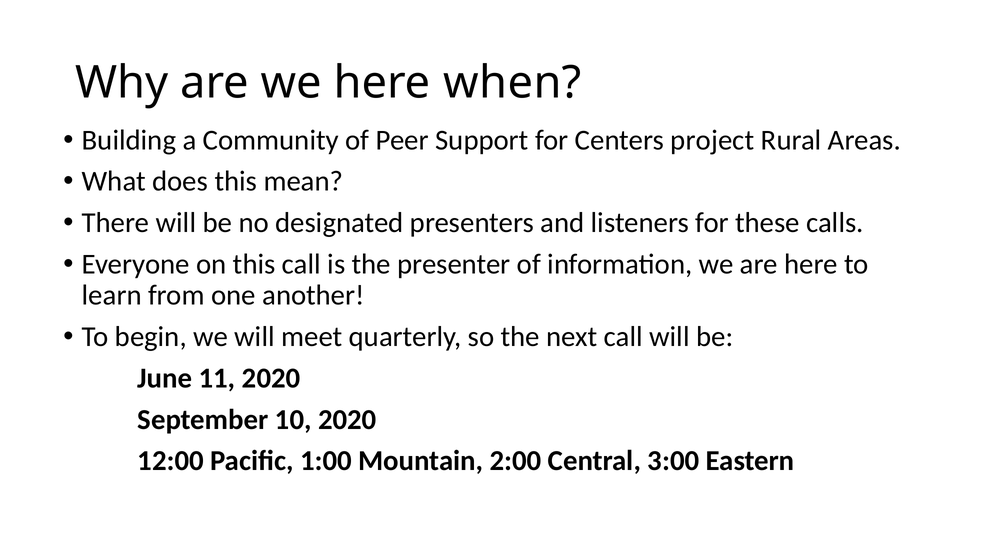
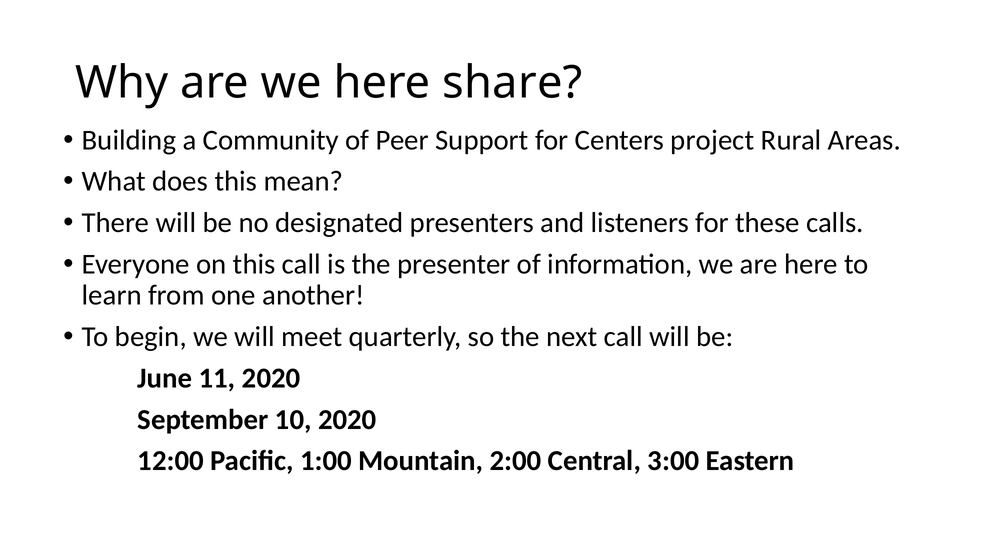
when: when -> share
